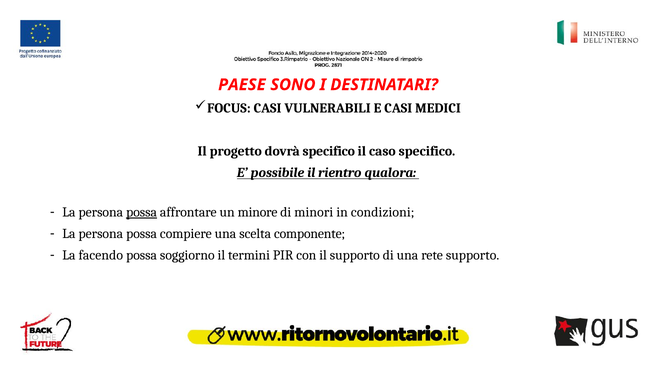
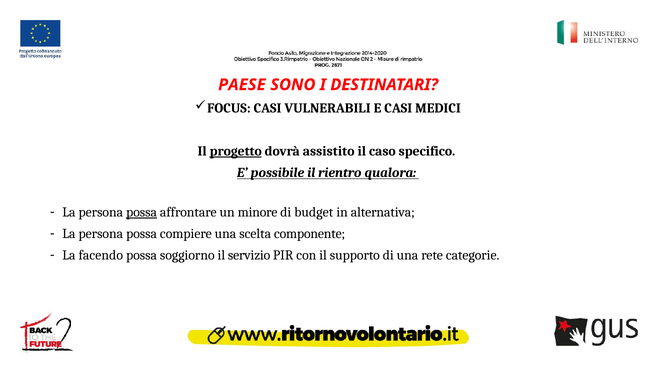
progetto underline: none -> present
dovrà specifico: specifico -> assistito
minori: minori -> budget
condizioni: condizioni -> alternativa
termini: termini -> servizio
rete supporto: supporto -> categorie
